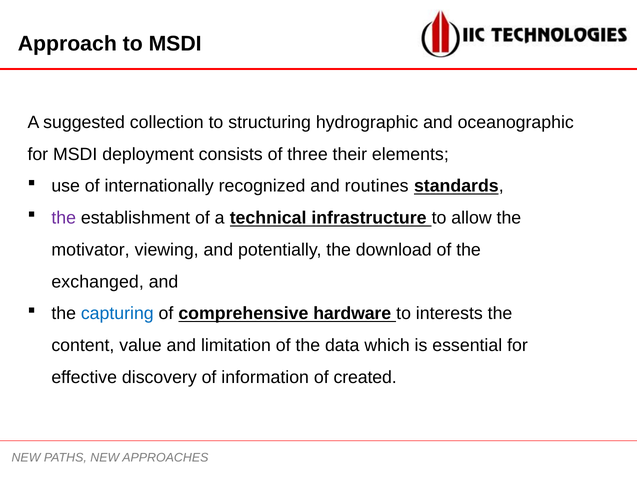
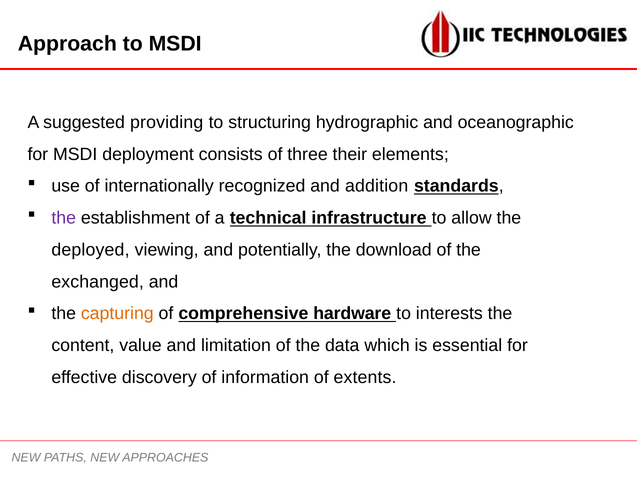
collection: collection -> providing
routines: routines -> addition
motivator: motivator -> deployed
capturing colour: blue -> orange
created: created -> extents
